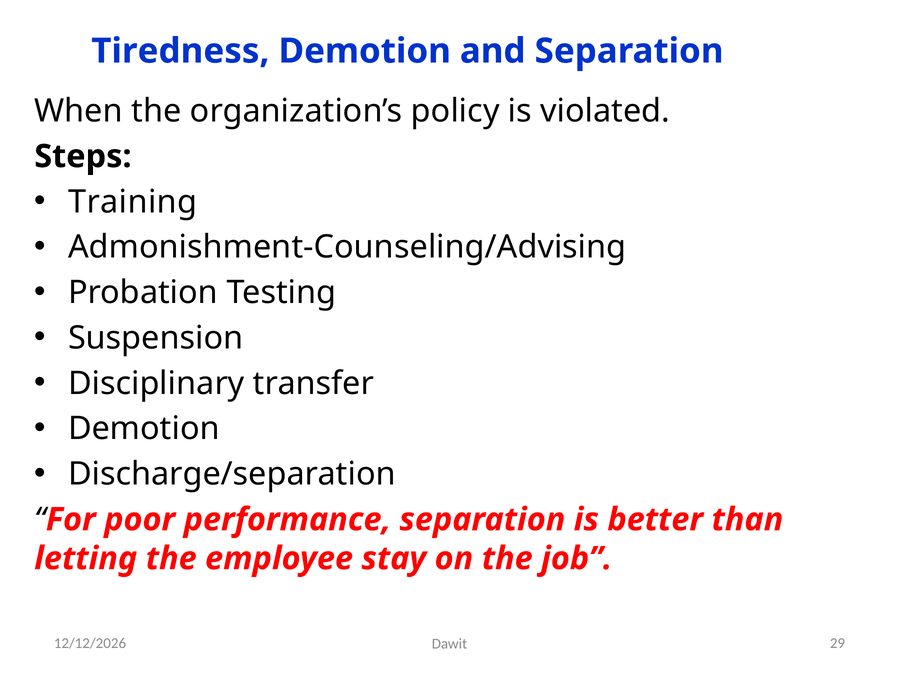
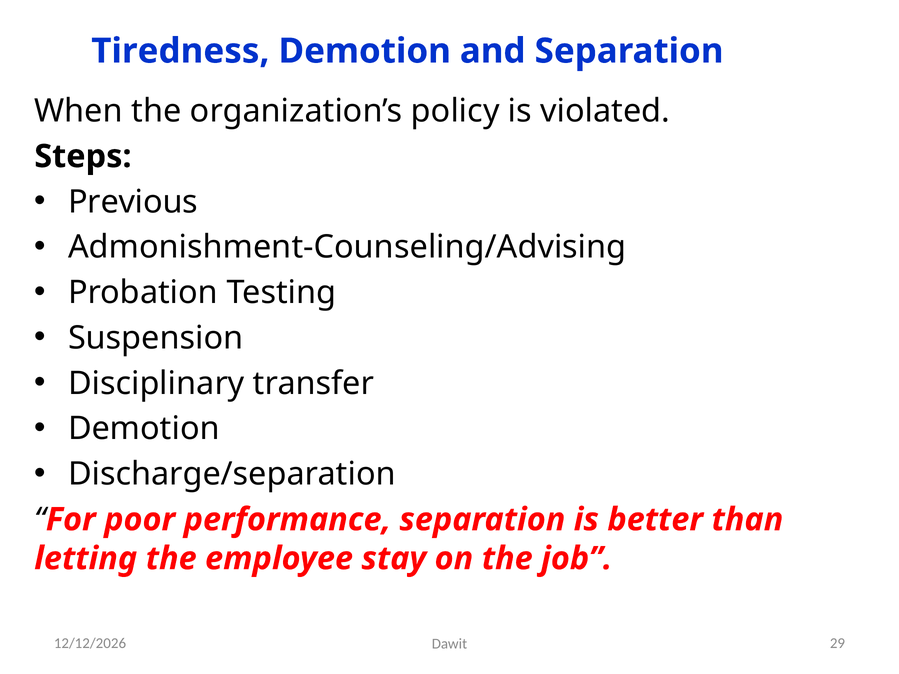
Training: Training -> Previous
